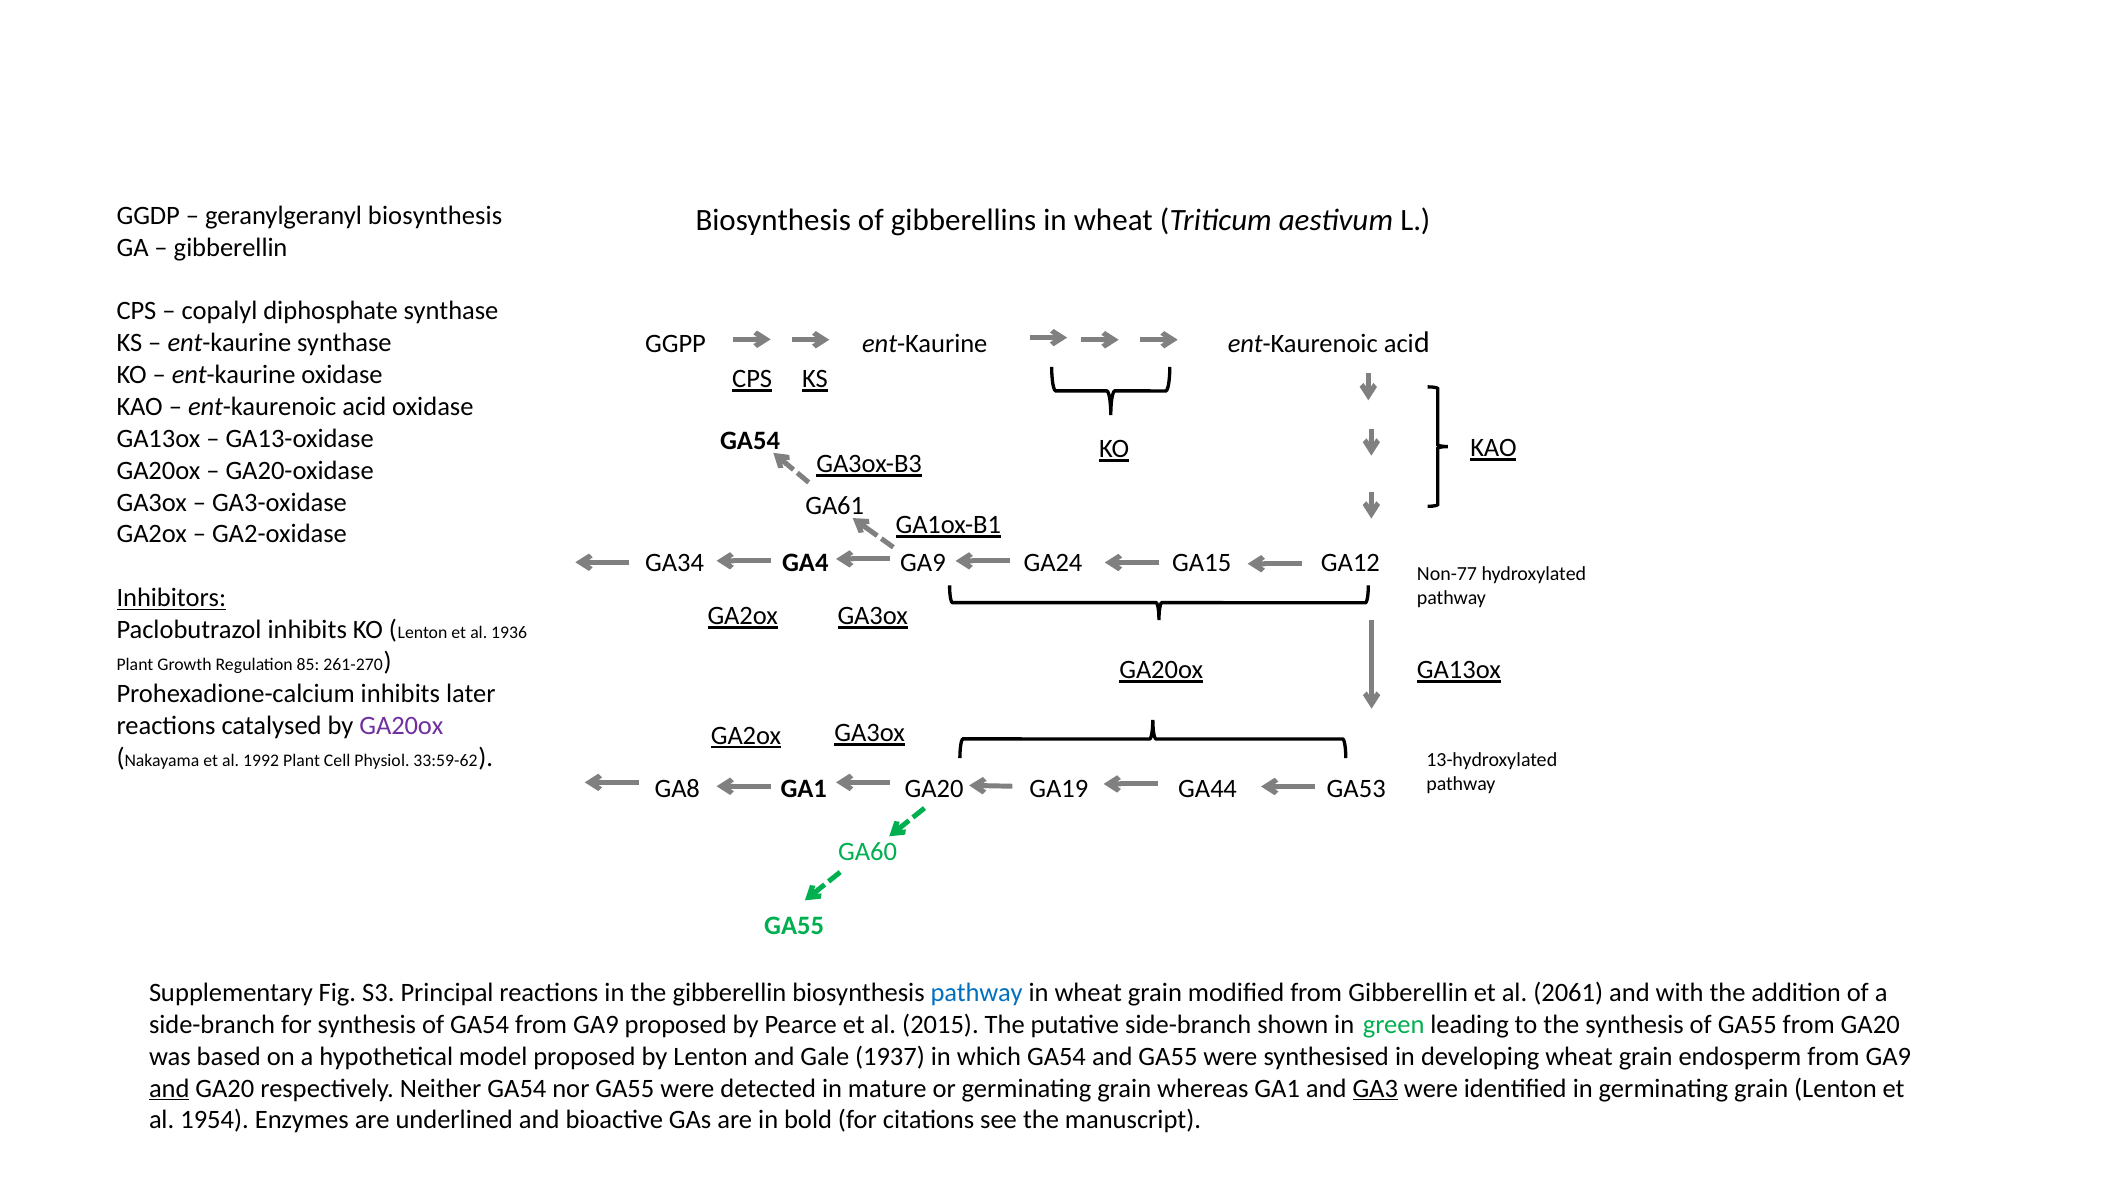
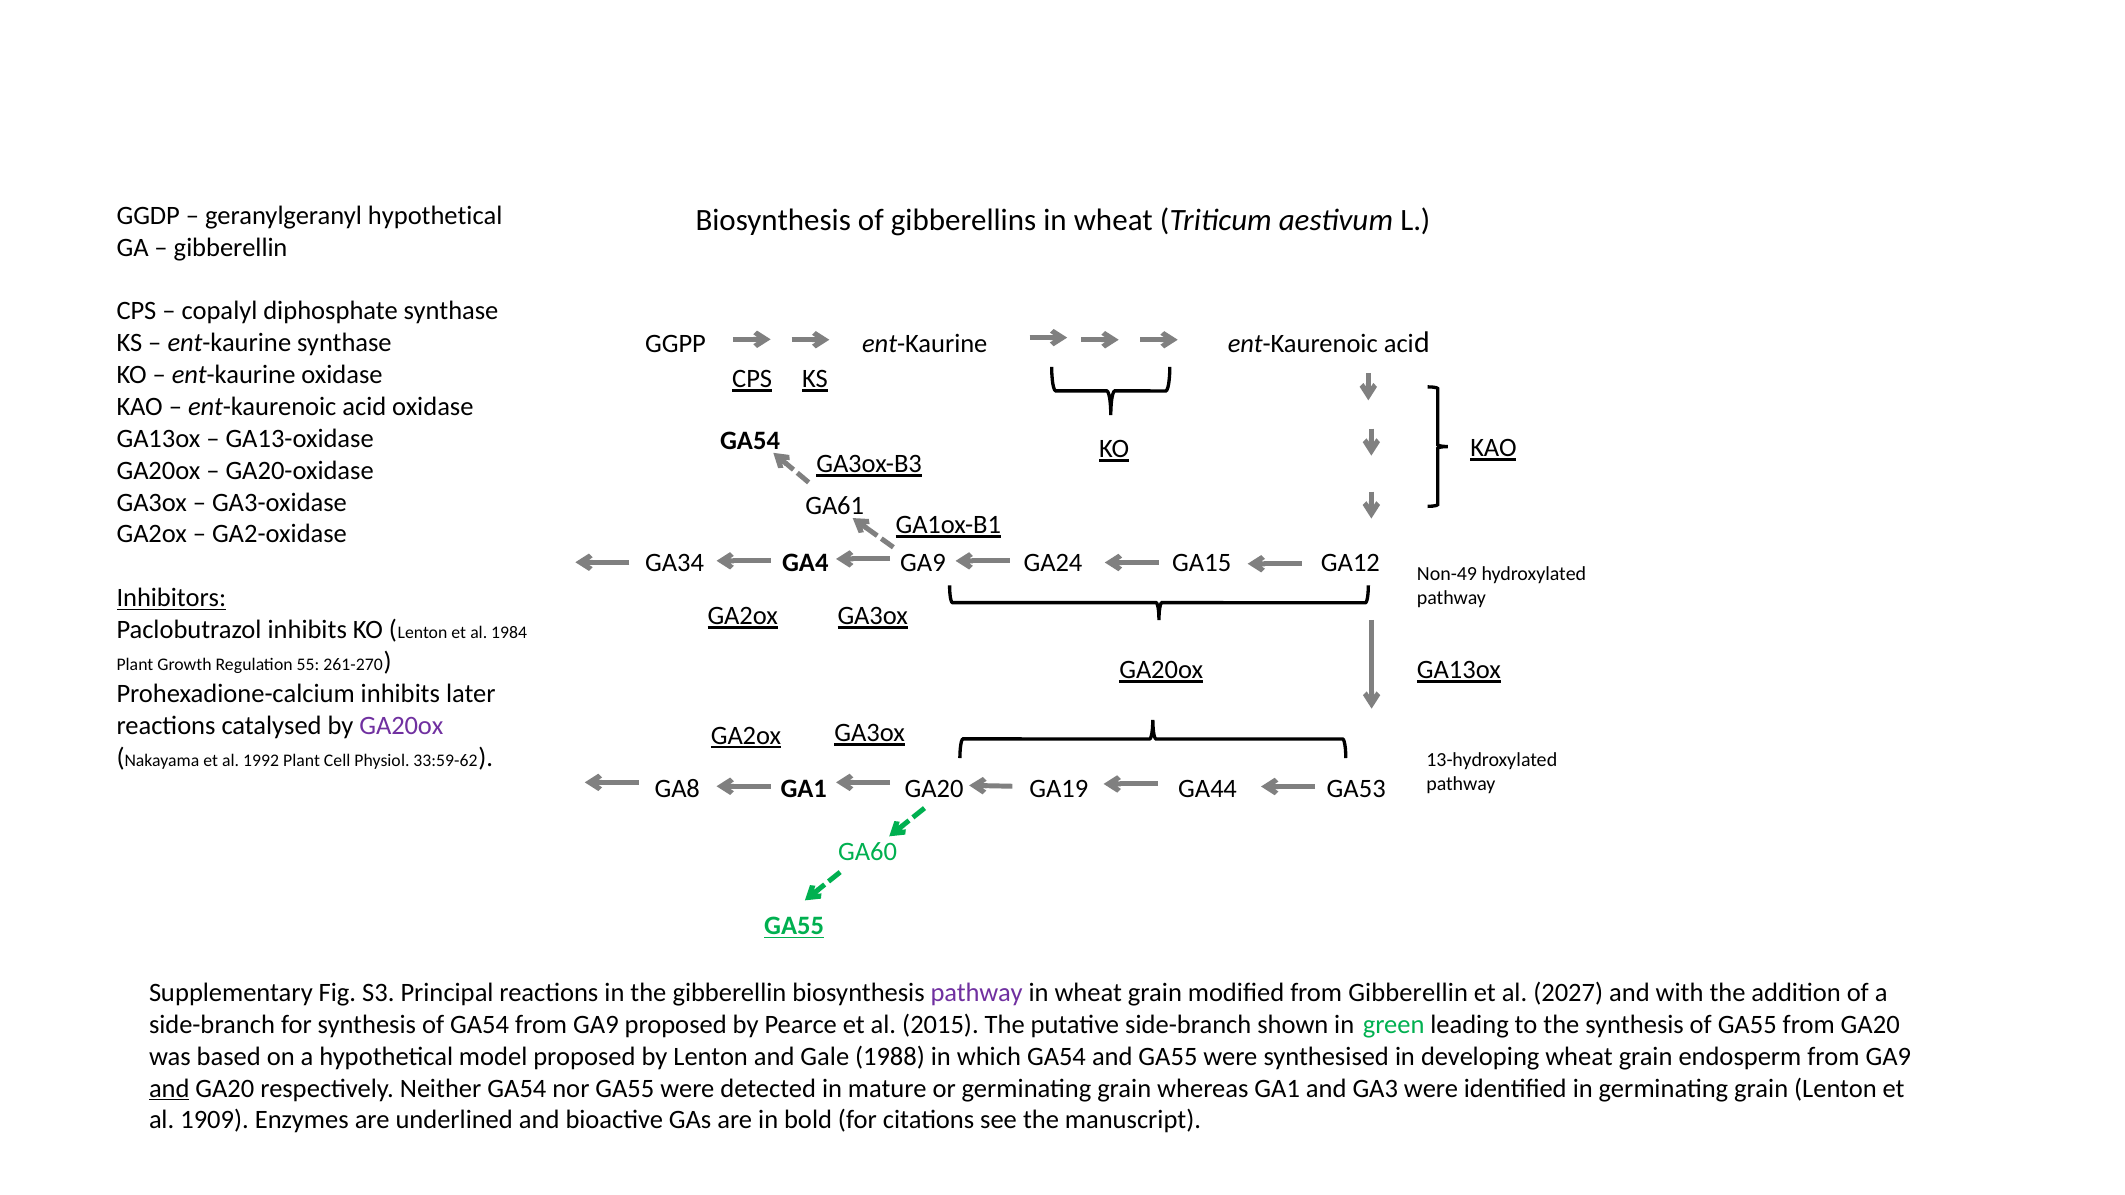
geranylgeranyl biosynthesis: biosynthesis -> hypothetical
Non-77: Non-77 -> Non-49
1936: 1936 -> 1984
85: 85 -> 55
GA55 at (794, 926) underline: none -> present
pathway at (977, 993) colour: blue -> purple
2061: 2061 -> 2027
1937: 1937 -> 1988
GA3 underline: present -> none
1954: 1954 -> 1909
